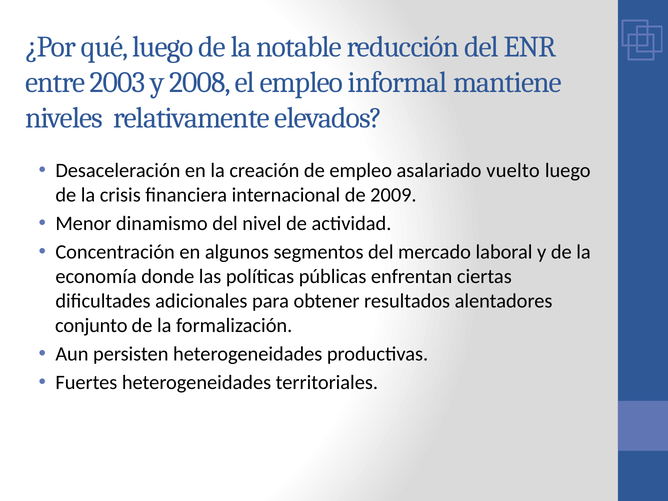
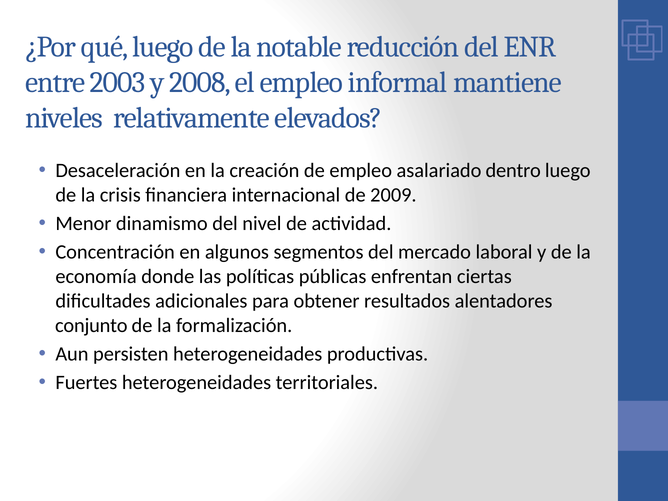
vuelto: vuelto -> dentro
